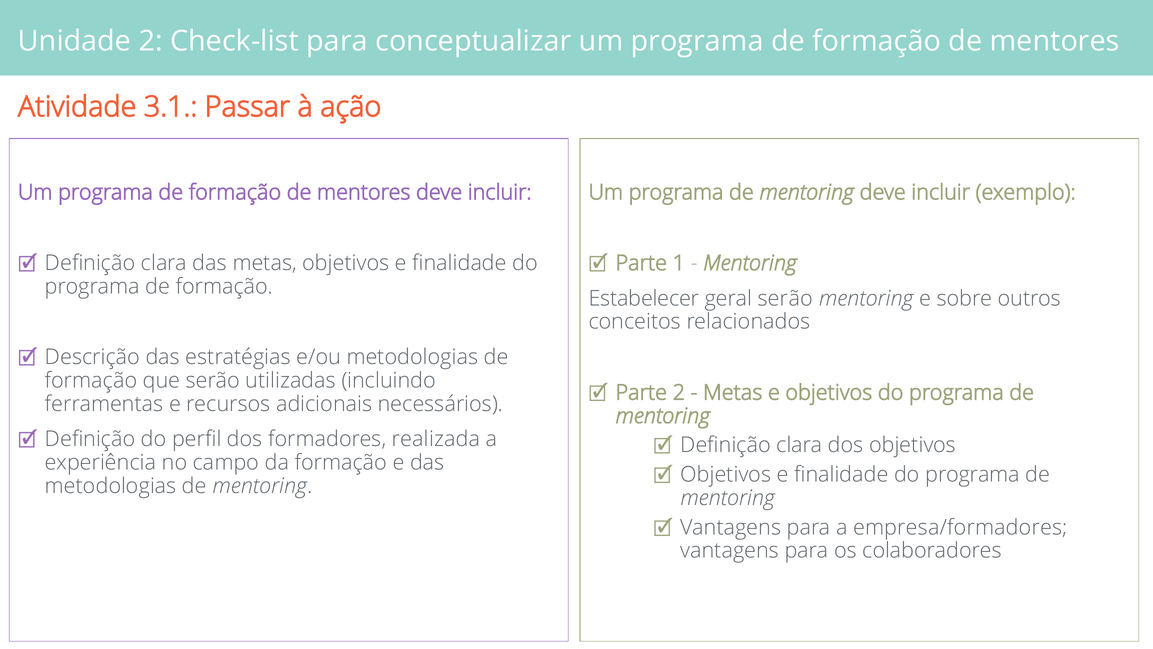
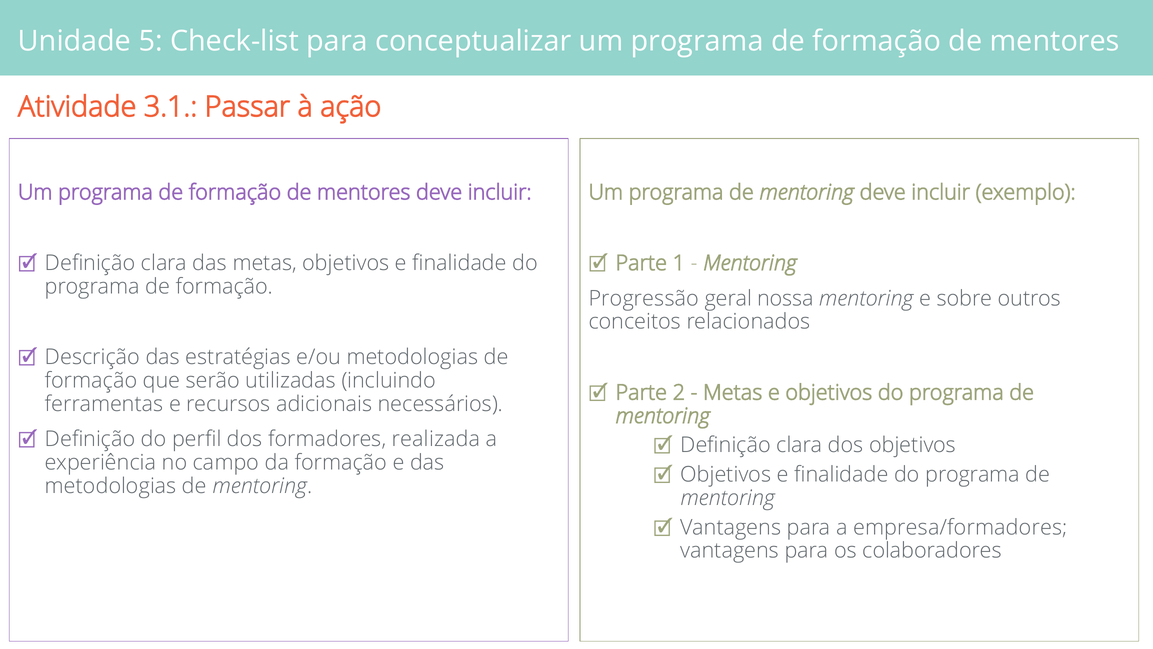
Unidade 2: 2 -> 5
Estabelecer: Estabelecer -> Progressão
geral serão: serão -> nossa
